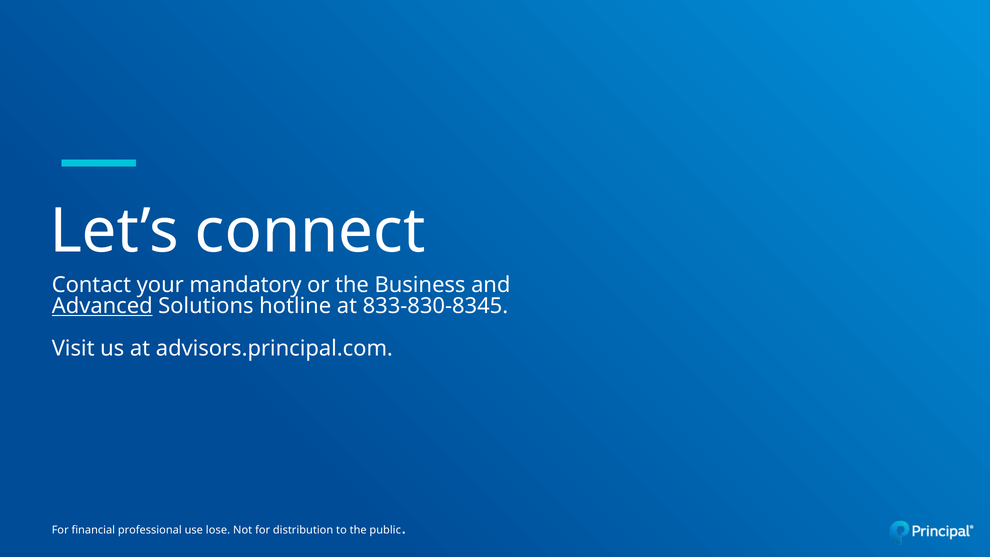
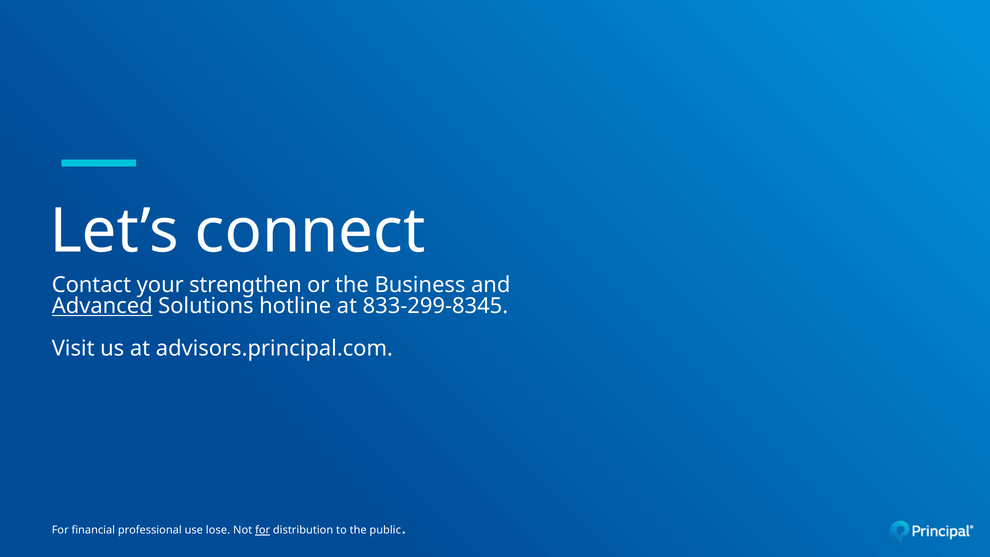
mandatory: mandatory -> strengthen
833-830-8345: 833-830-8345 -> 833-299-8345
for at (263, 530) underline: none -> present
